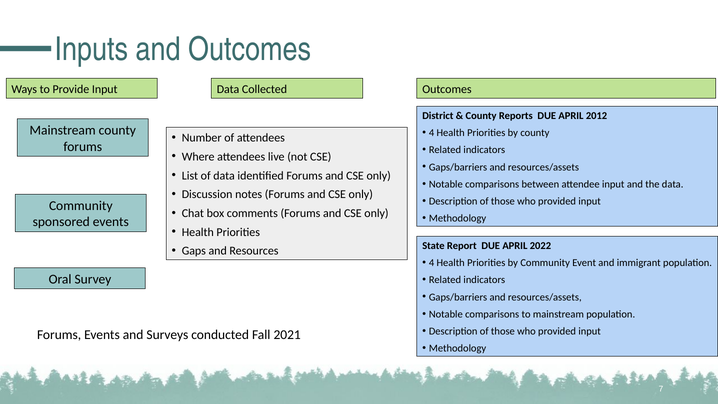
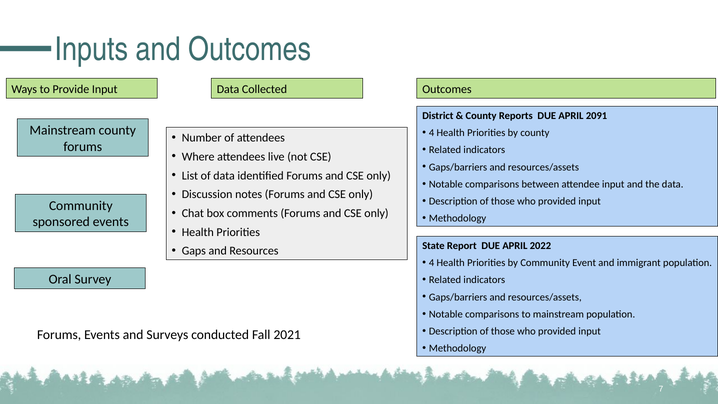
2012: 2012 -> 2091
